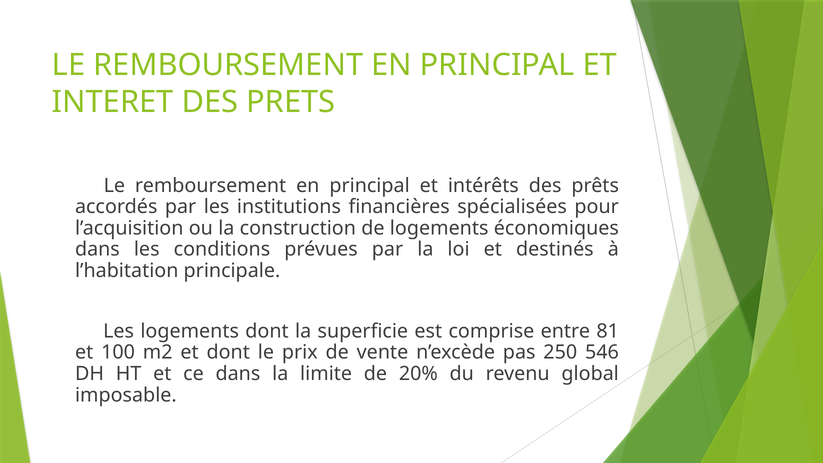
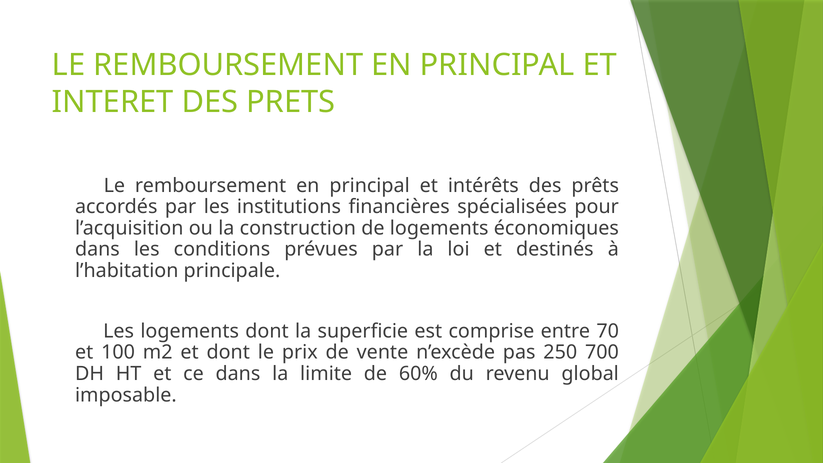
81: 81 -> 70
546: 546 -> 700
20%: 20% -> 60%
